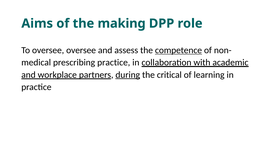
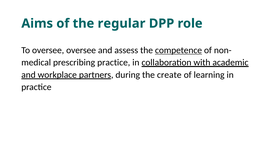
making: making -> regular
during underline: present -> none
critical: critical -> create
